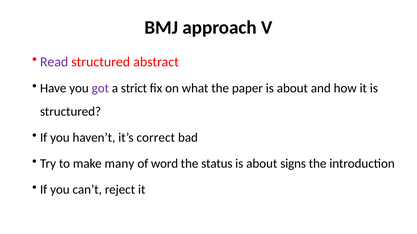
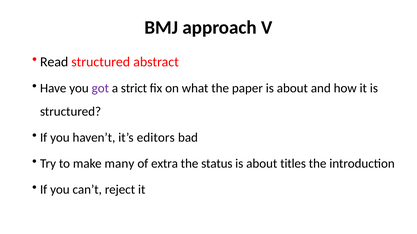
Read colour: purple -> black
correct: correct -> editors
word: word -> extra
signs: signs -> titles
